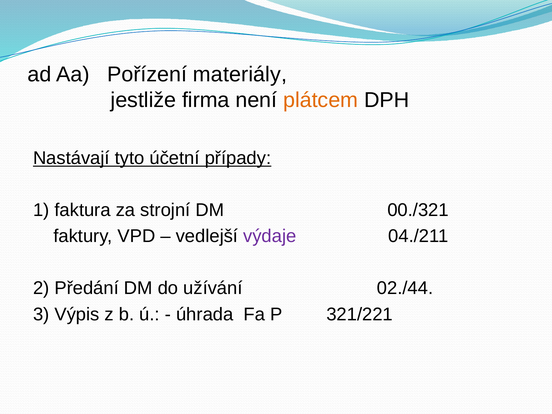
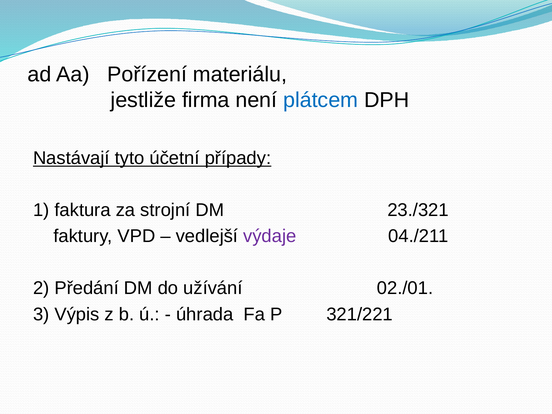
materiály: materiály -> materiálu
plátcem colour: orange -> blue
00./321: 00./321 -> 23./321
02./44: 02./44 -> 02./01
